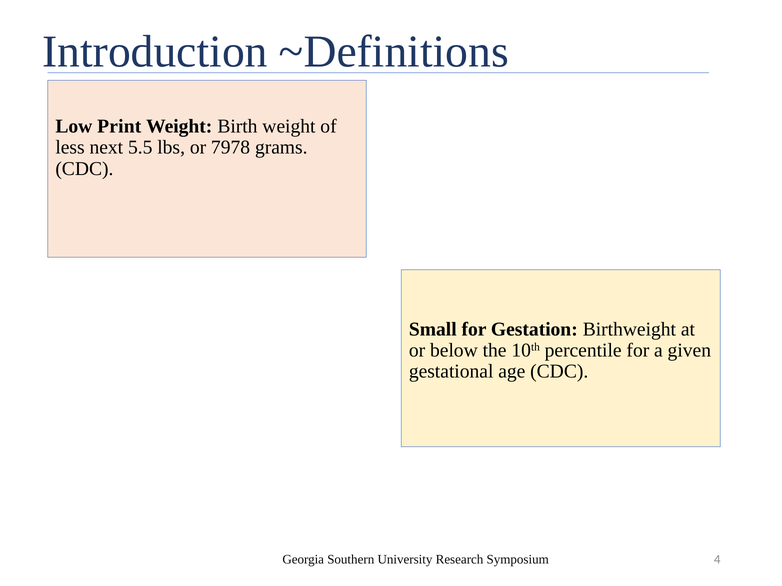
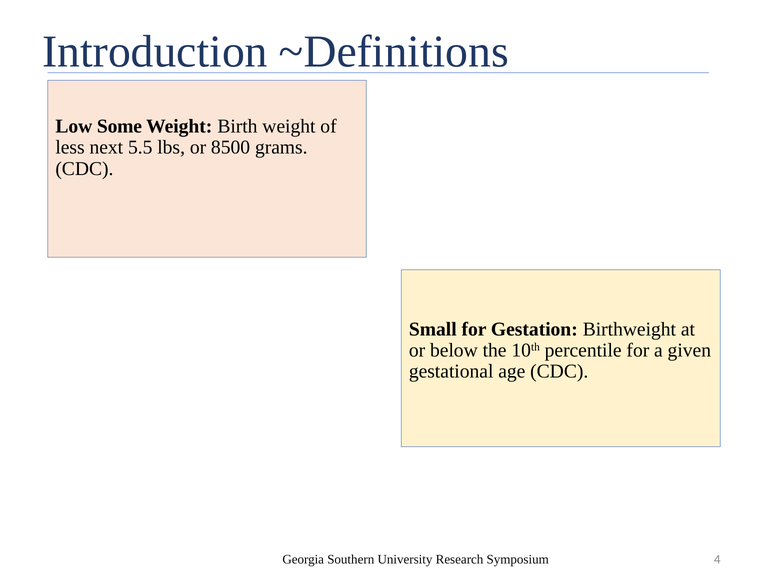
Print: Print -> Some
7978: 7978 -> 8500
